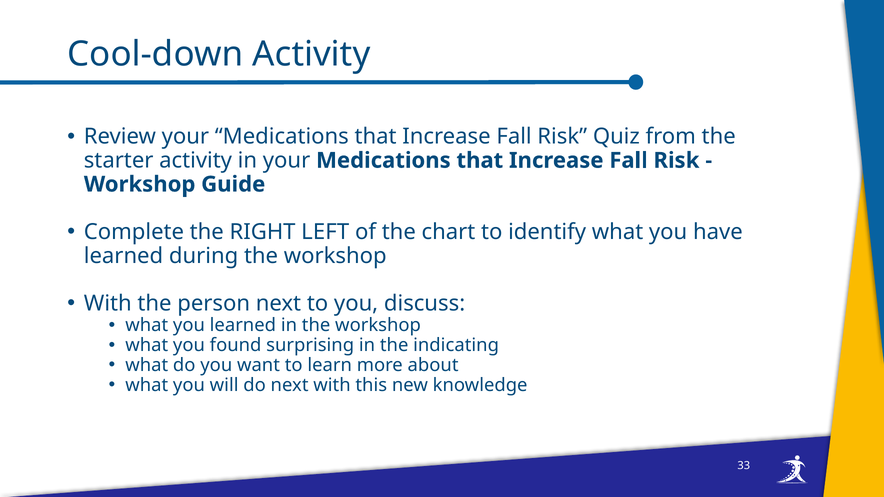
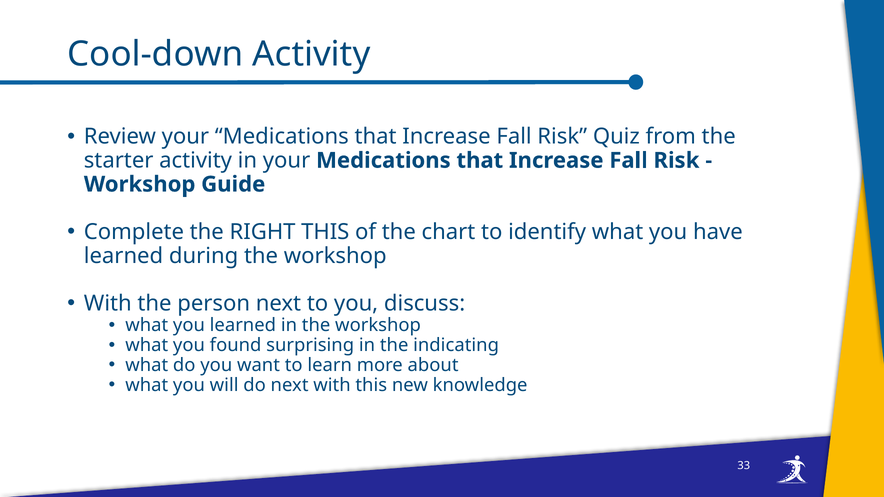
RIGHT LEFT: LEFT -> THIS
